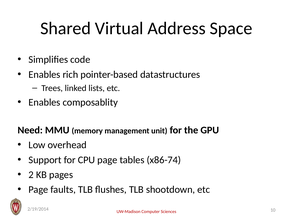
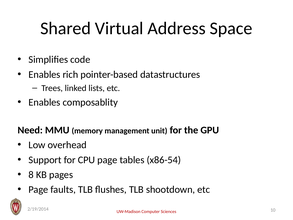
x86-74: x86-74 -> x86-54
2: 2 -> 8
